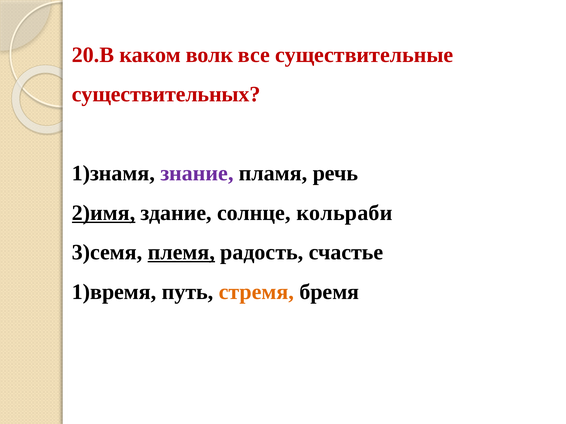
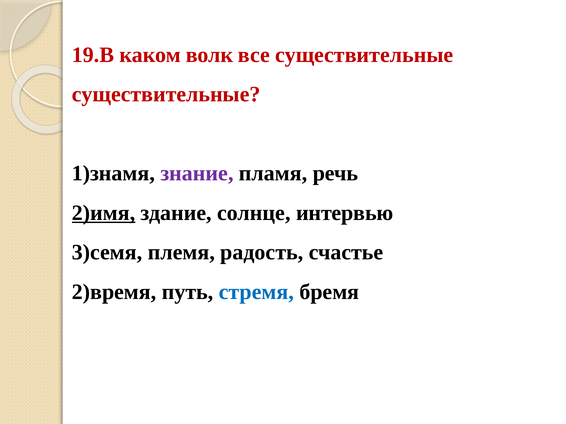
20.В: 20.В -> 19.В
существительных at (166, 95): существительных -> существительные
кольраби: кольраби -> интервью
племя underline: present -> none
1)время: 1)время -> 2)время
стремя colour: orange -> blue
